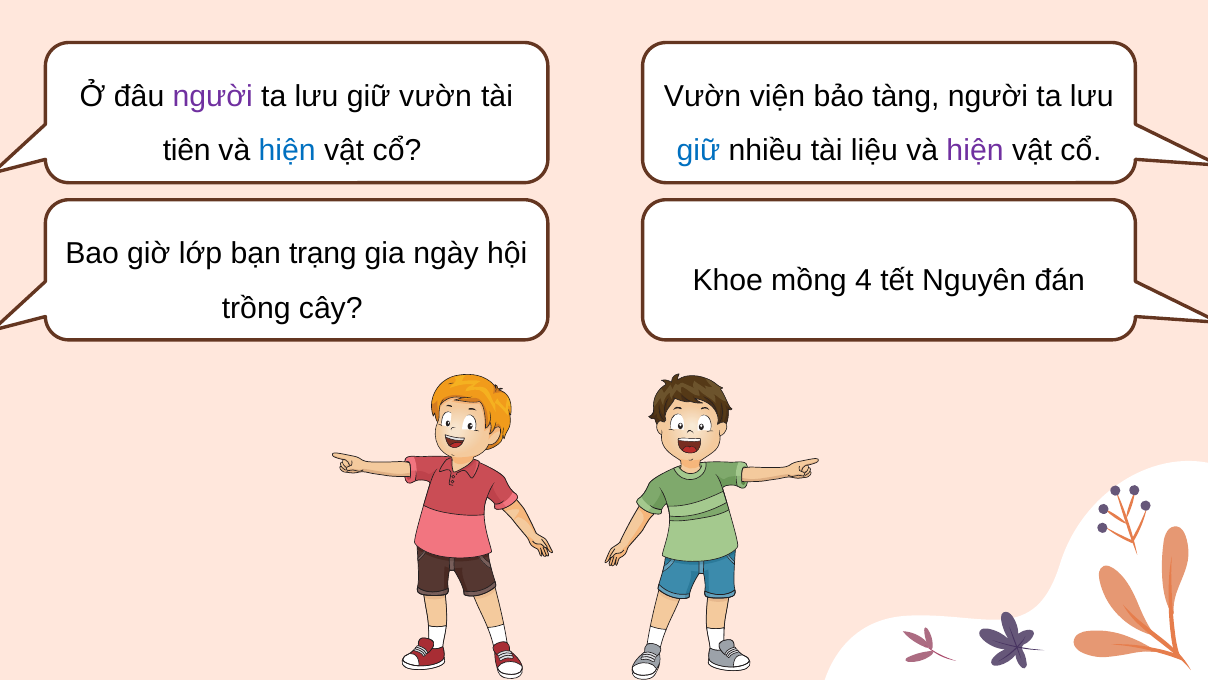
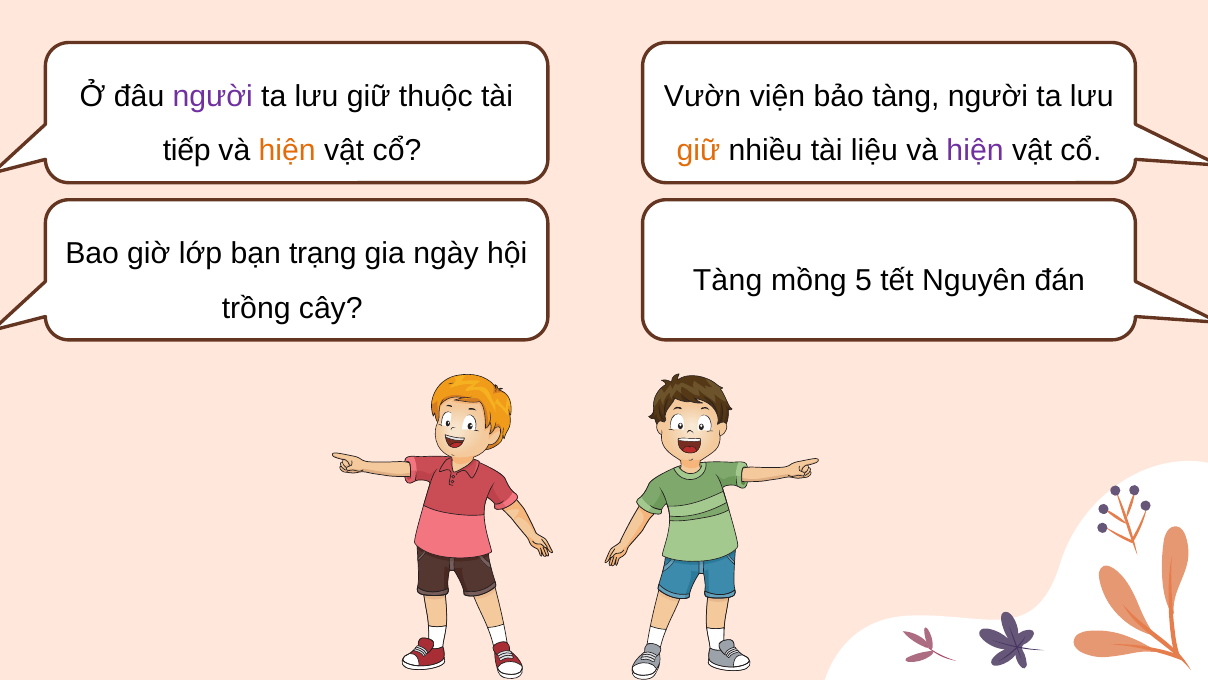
giữ vườn: vườn -> thuộc
tiên: tiên -> tiếp
hiện at (287, 151) colour: blue -> orange
giữ at (698, 151) colour: blue -> orange
Khoe at (728, 281): Khoe -> Tàng
4: 4 -> 5
